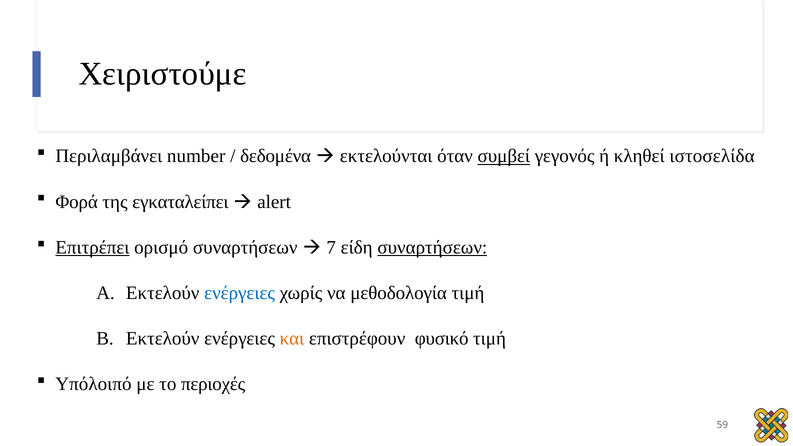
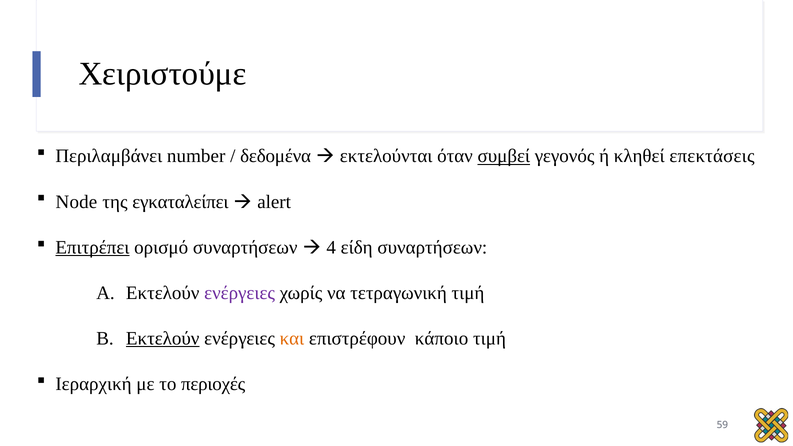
ιστοσελίδα: ιστοσελίδα -> επεκτάσεις
Φορά: Φορά -> Node
7: 7 -> 4
συναρτήσεων at (432, 247) underline: present -> none
ενέργειες at (240, 293) colour: blue -> purple
μεθοδολογία: μεθοδολογία -> τετραγωνική
Εκτελούν at (163, 338) underline: none -> present
φυσικό: φυσικό -> κάποιο
Υπόλοιπό: Υπόλοιπό -> Ιεραρχική
